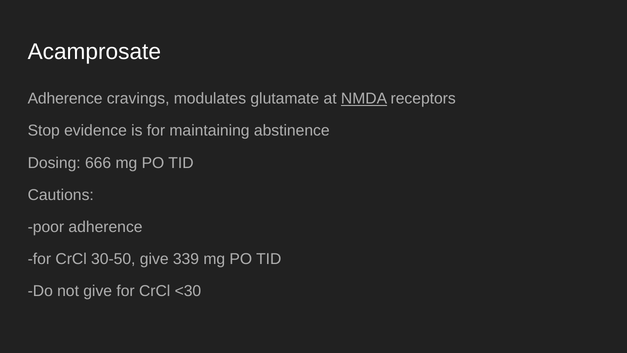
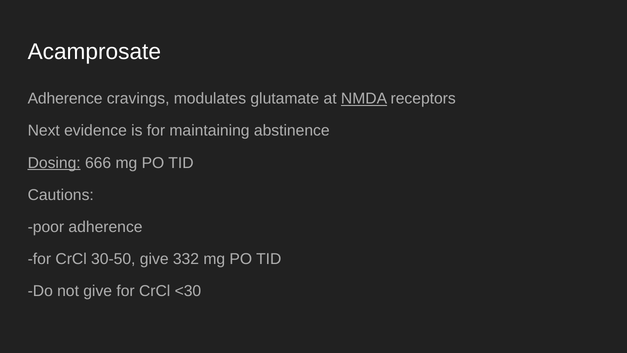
Stop: Stop -> Next
Dosing underline: none -> present
339: 339 -> 332
